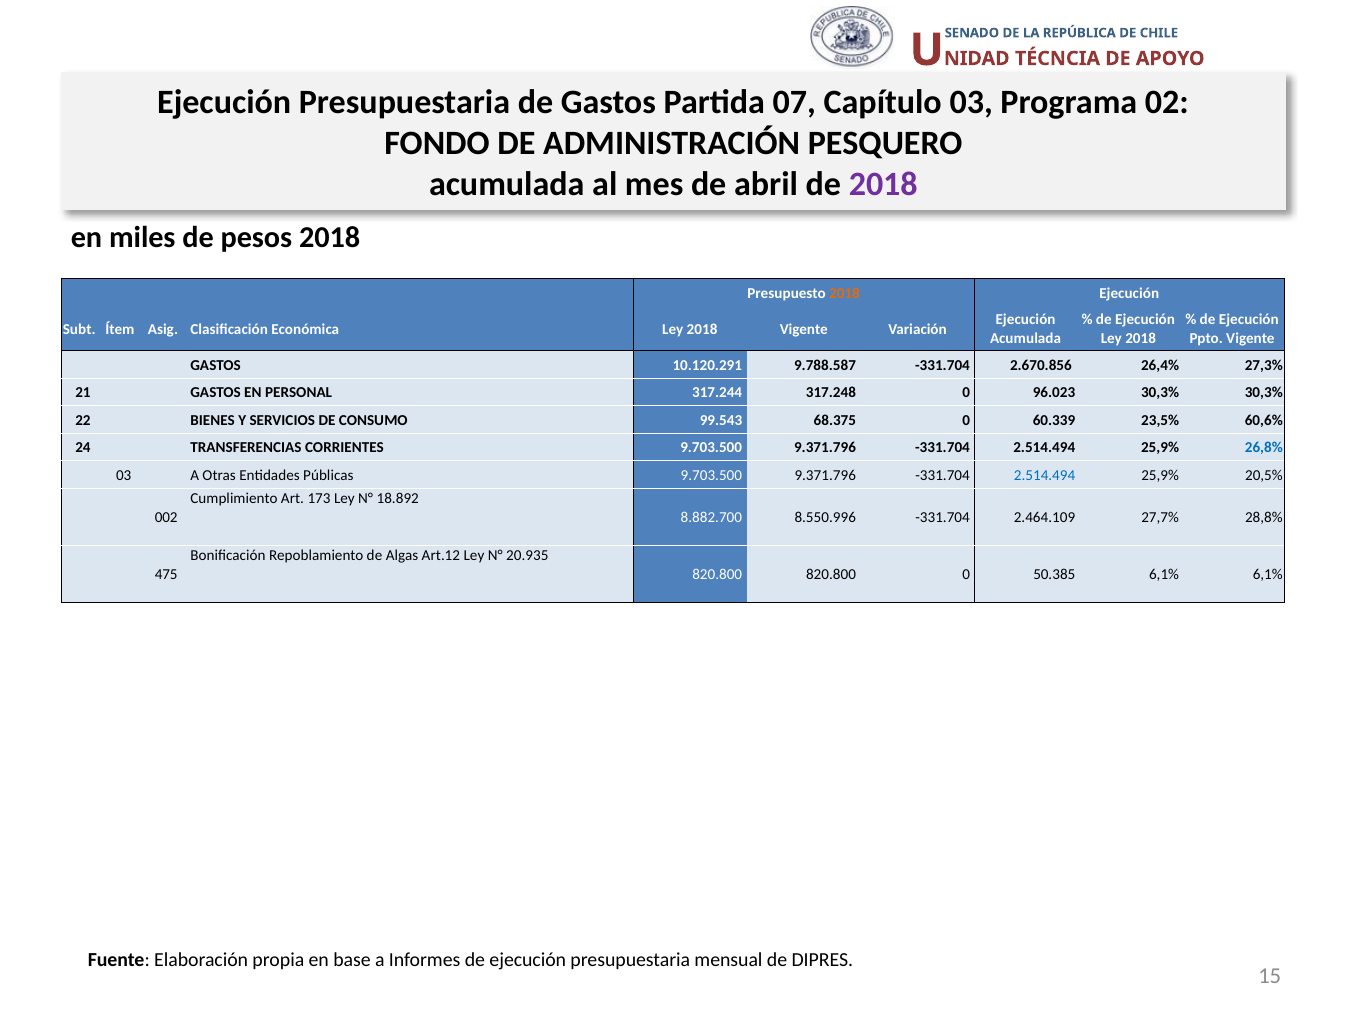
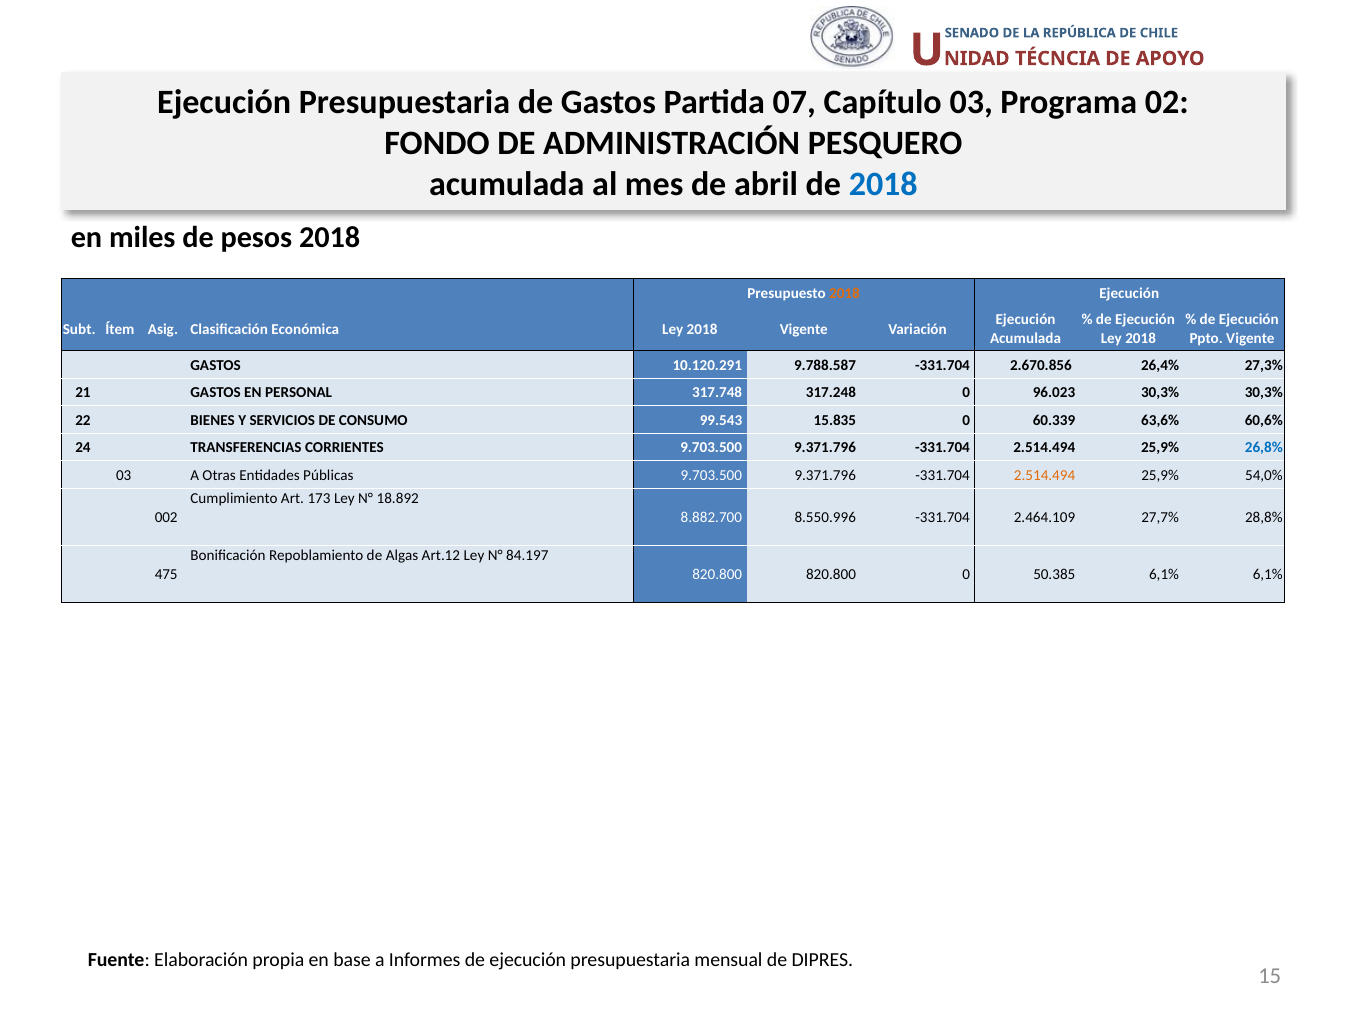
2018 at (883, 184) colour: purple -> blue
317.244: 317.244 -> 317.748
68.375: 68.375 -> 15.835
23,5%: 23,5% -> 63,6%
2.514.494 at (1045, 475) colour: blue -> orange
20,5%: 20,5% -> 54,0%
20.935: 20.935 -> 84.197
